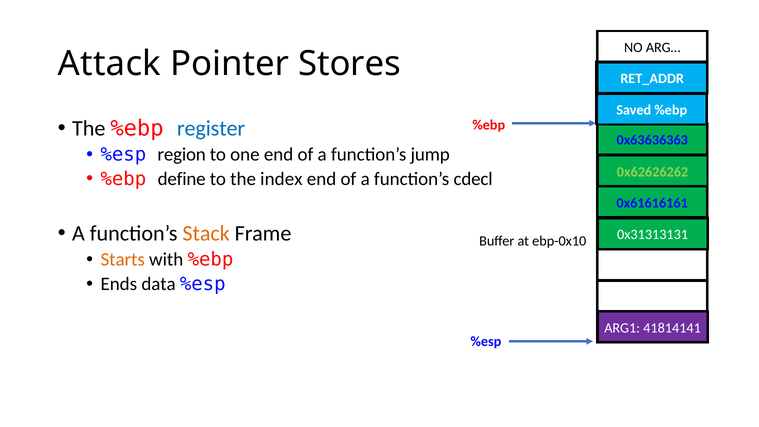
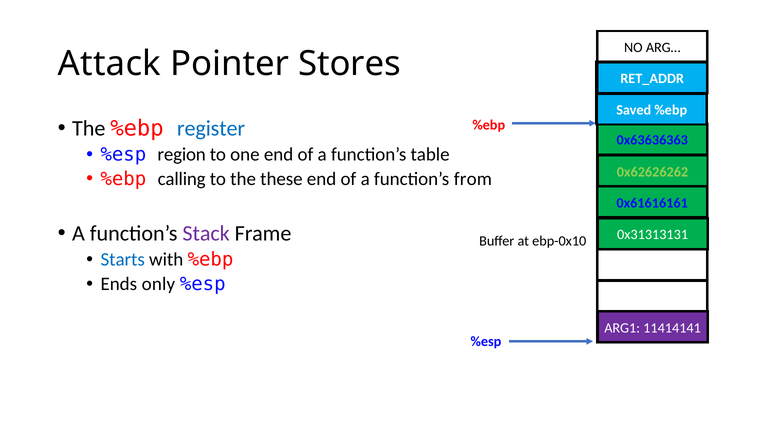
jump: jump -> table
define: define -> calling
index: index -> these
cdecl: cdecl -> from
Stack colour: orange -> purple
Starts colour: orange -> blue
data: data -> only
41814141: 41814141 -> 11414141
